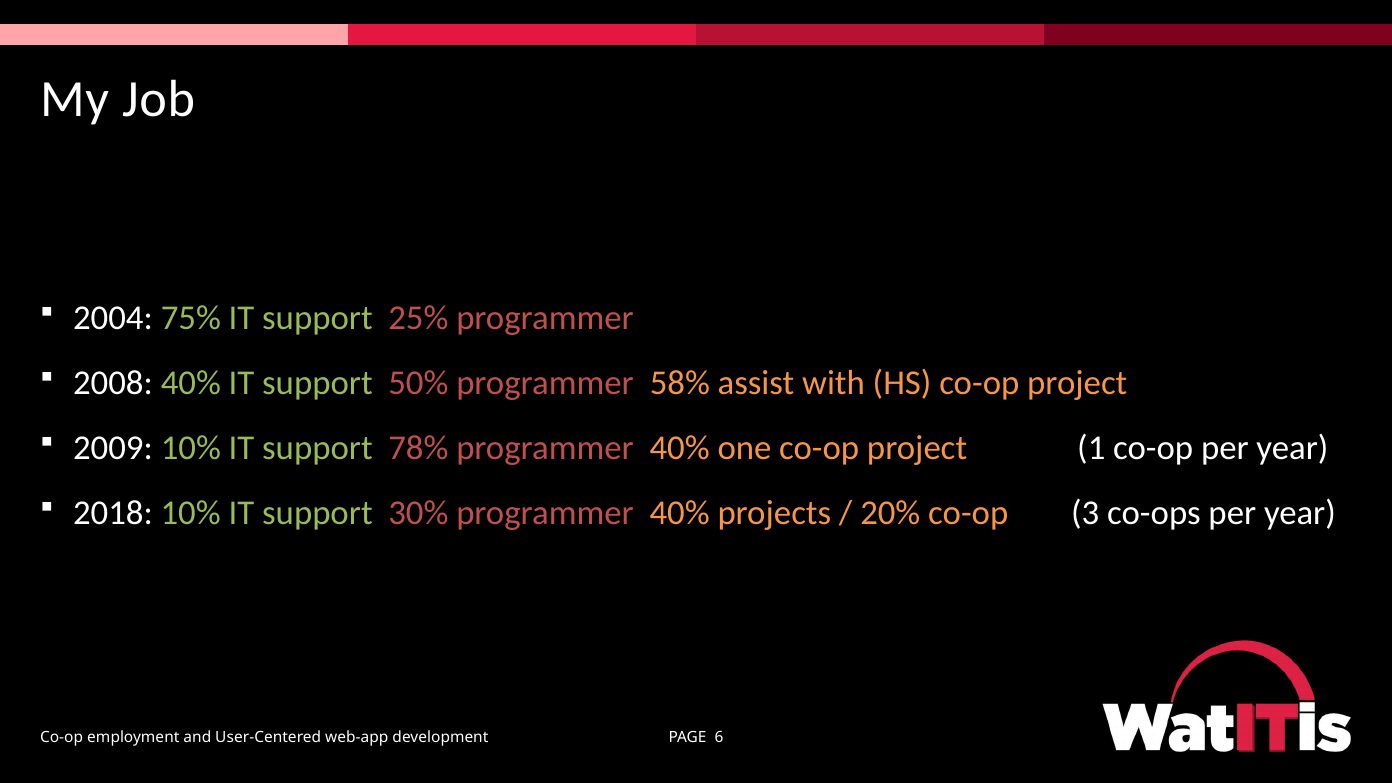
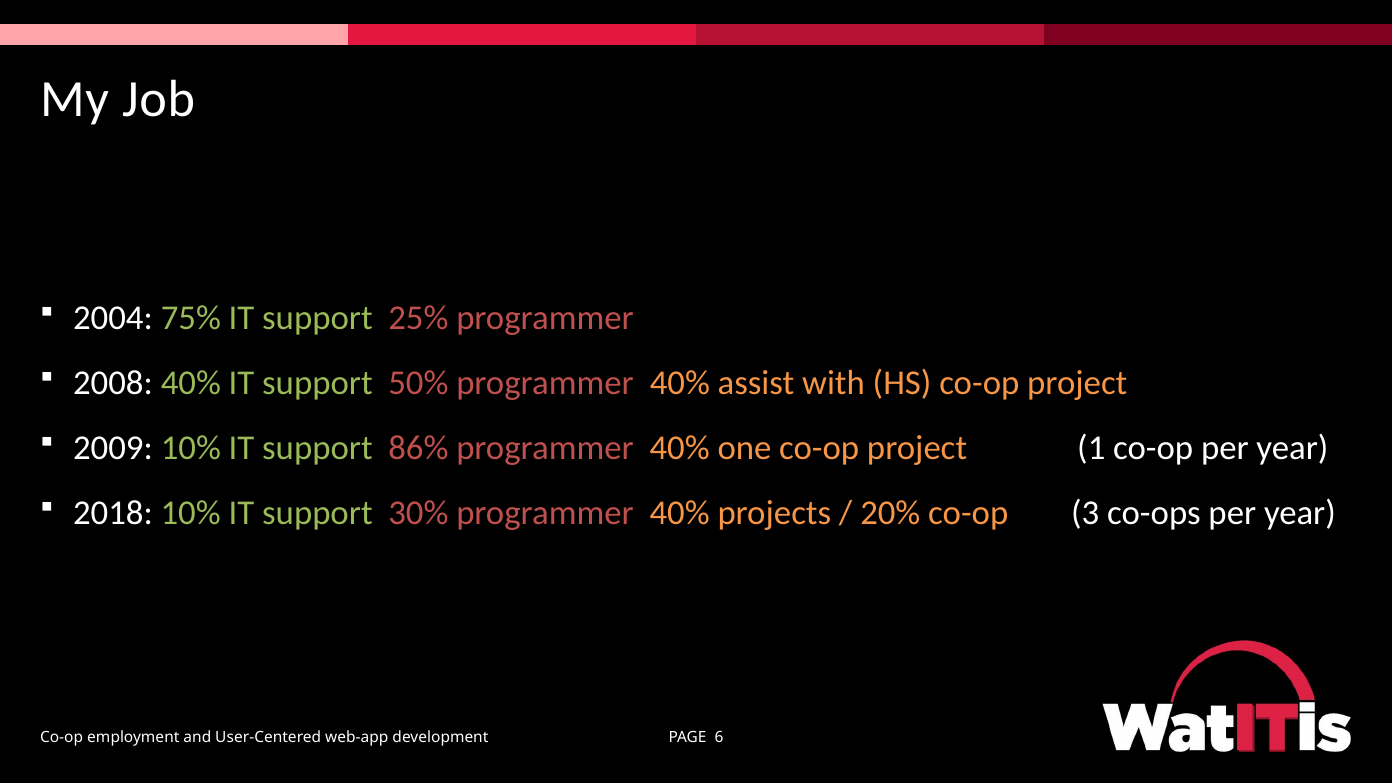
50% programmer 58%: 58% -> 40%
78%: 78% -> 86%
